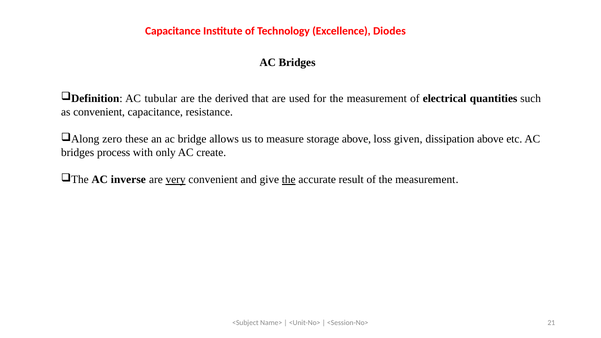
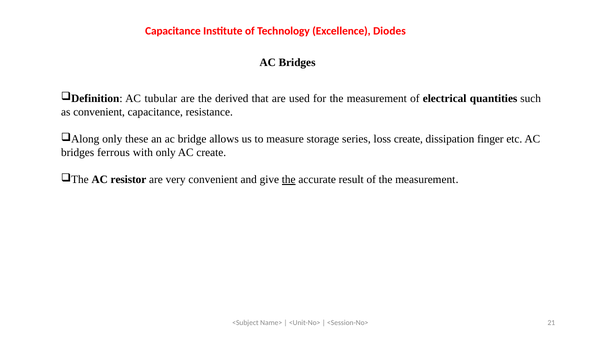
zero at (112, 139): zero -> only
storage above: above -> series
loss given: given -> create
dissipation above: above -> finger
process: process -> ferrous
inverse: inverse -> resistor
very underline: present -> none
